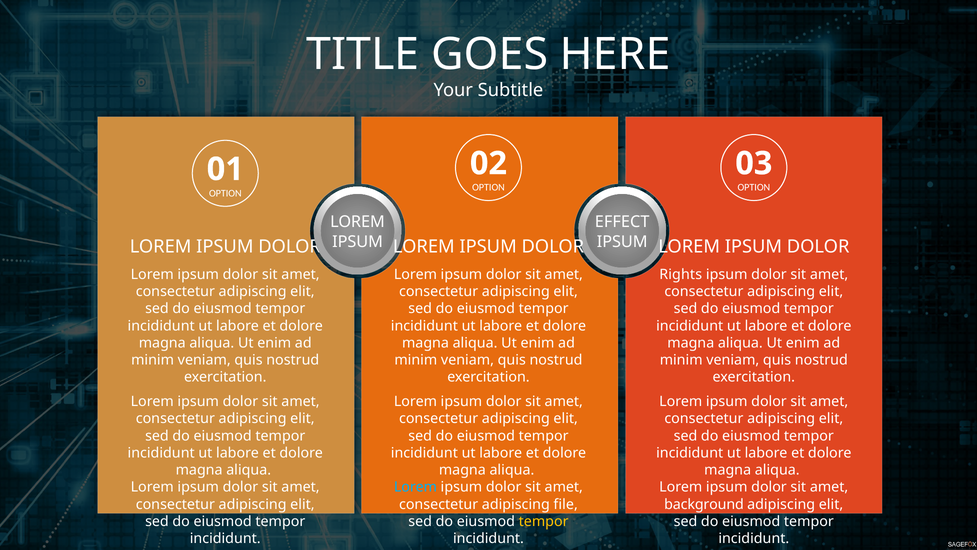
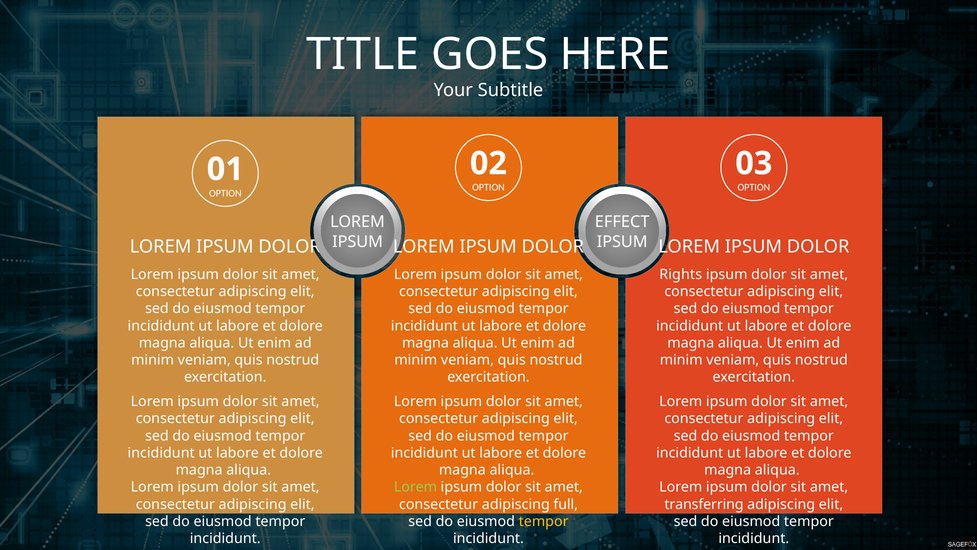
Lorem at (415, 487) colour: light blue -> light green
file: file -> full
background: background -> transferring
